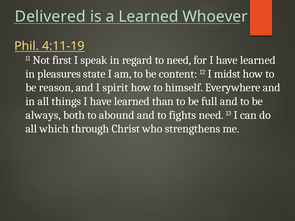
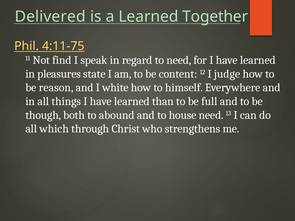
Whoever: Whoever -> Together
4:11-19: 4:11-19 -> 4:11-75
first: first -> find
midst: midst -> judge
spirit: spirit -> white
always: always -> though
fights: fights -> house
